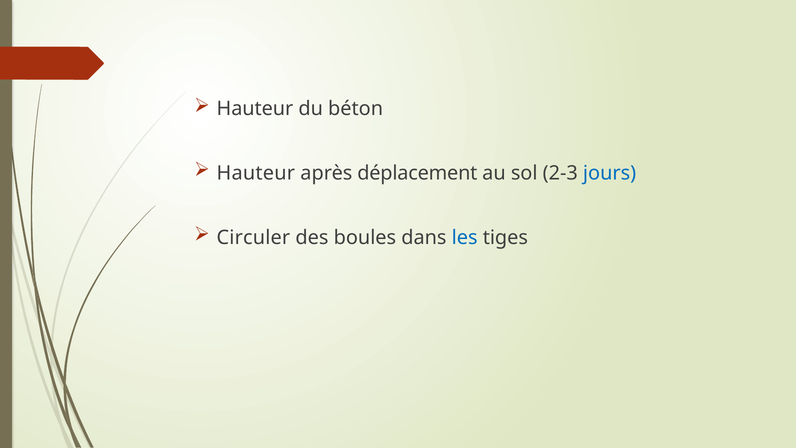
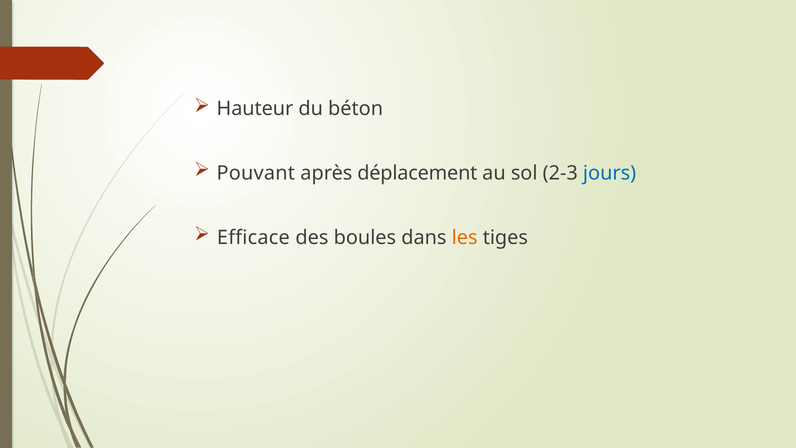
Hauteur at (256, 173): Hauteur -> Pouvant
Circuler: Circuler -> Efficace
les colour: blue -> orange
